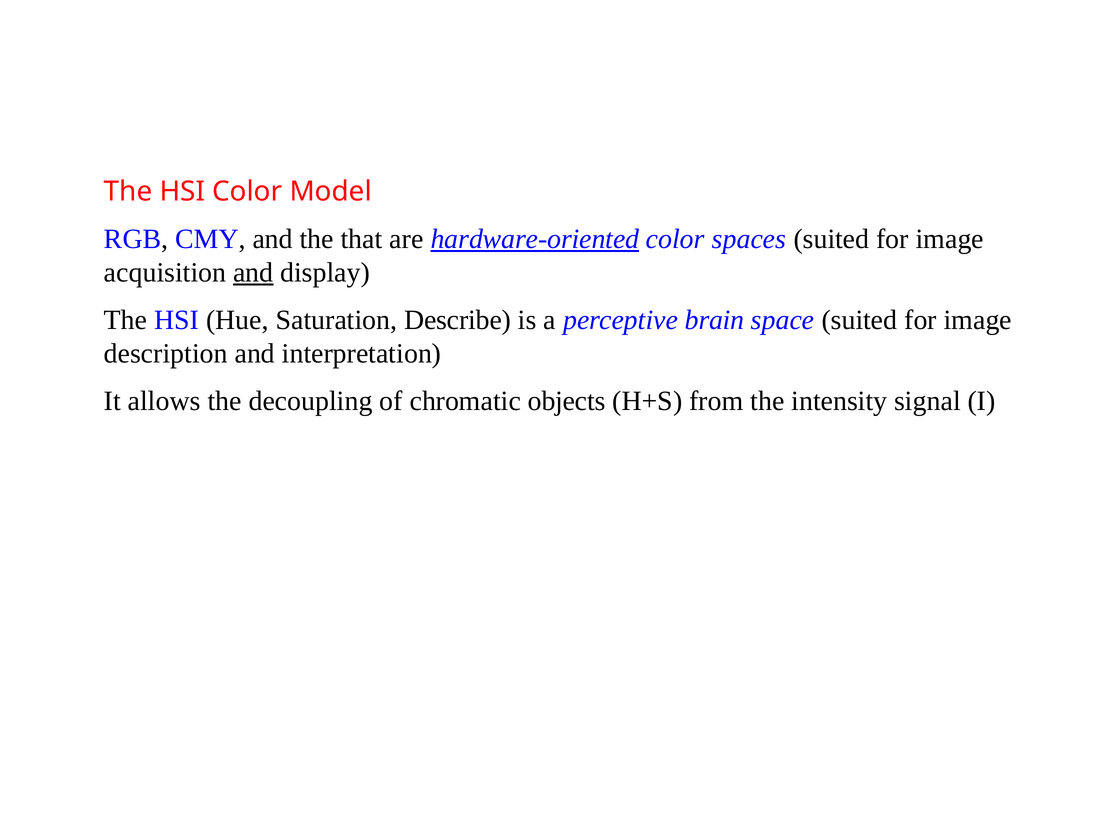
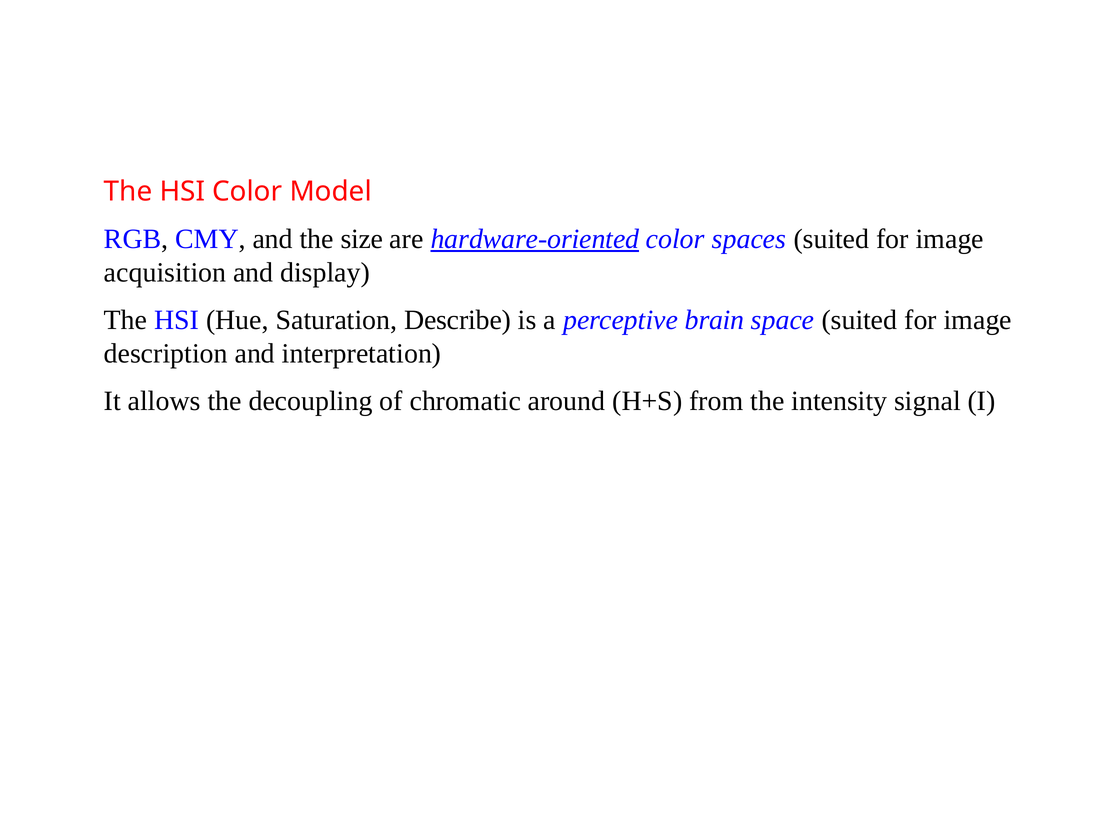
that: that -> size
and at (253, 272) underline: present -> none
objects: objects -> around
